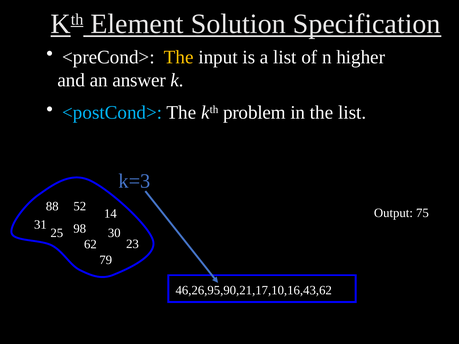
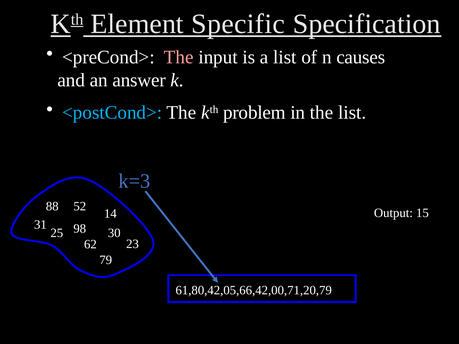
Solution: Solution -> Specific
The at (179, 57) colour: yellow -> pink
higher: higher -> causes
75: 75 -> 15
46,26,95,90,21,17,10,16,43,62: 46,26,95,90,21,17,10,16,43,62 -> 61,80,42,05,66,42,00,71,20,79
